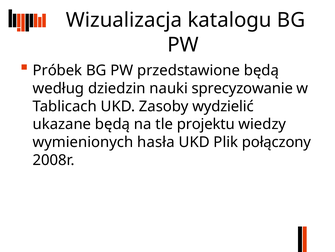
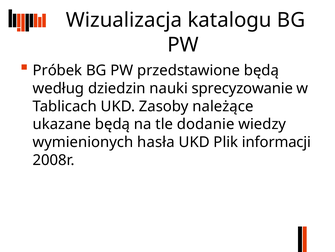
wydzielić: wydzielić -> należące
projektu: projektu -> dodanie
połączony: połączony -> informacji
